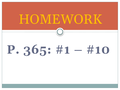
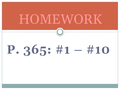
HOMEWORK colour: yellow -> pink
